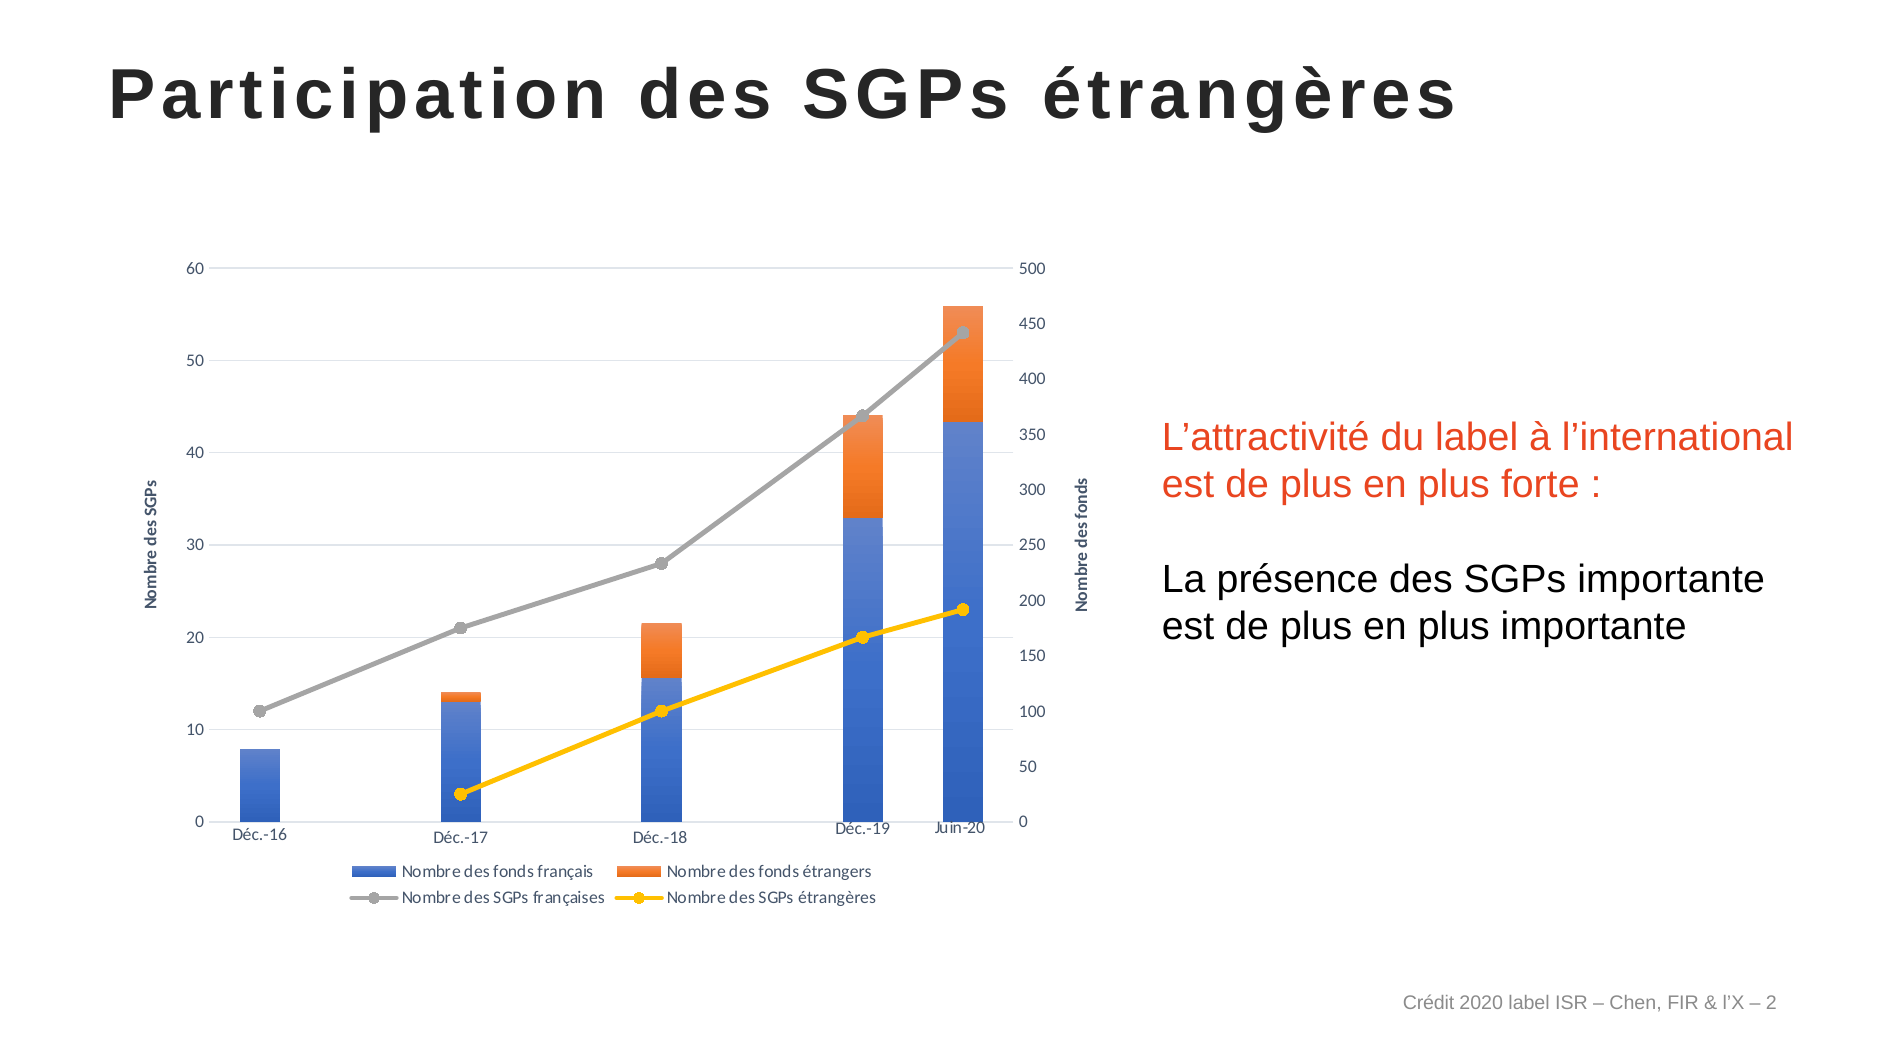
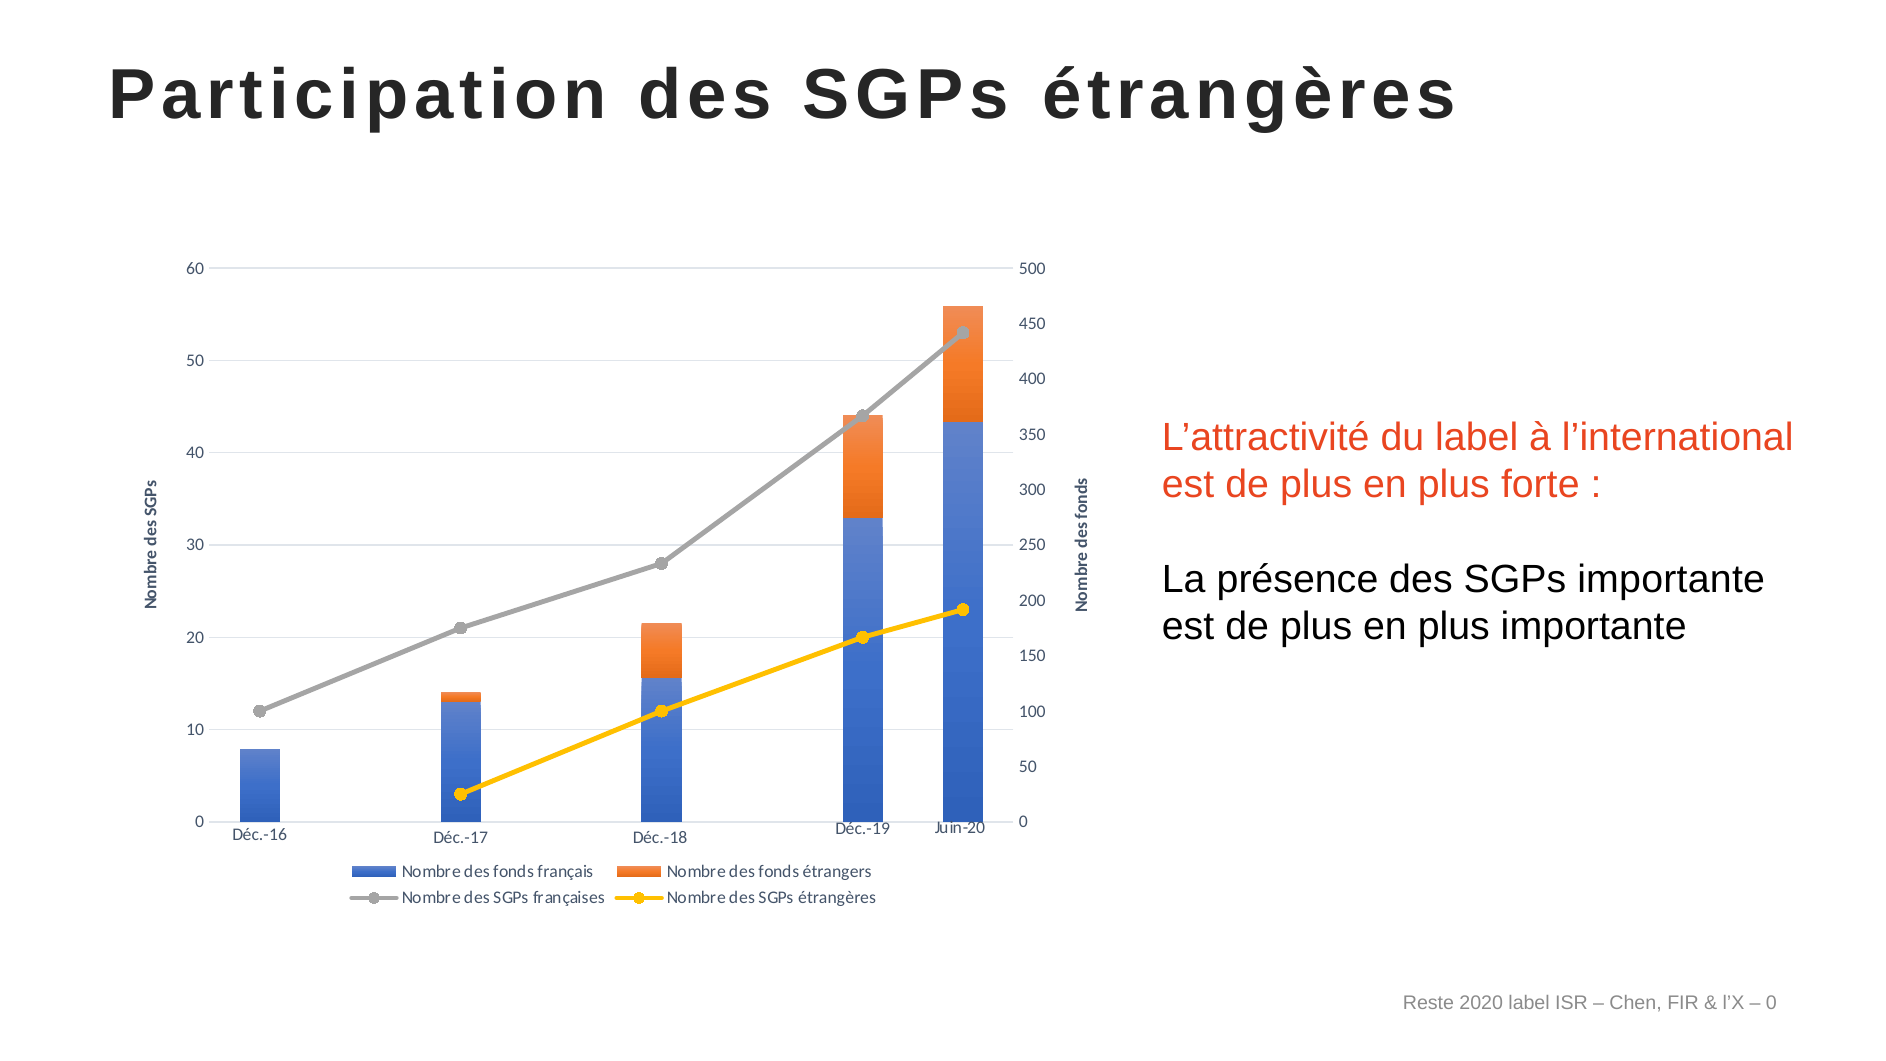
Crédit: Crédit -> Reste
2 at (1771, 1003): 2 -> 0
